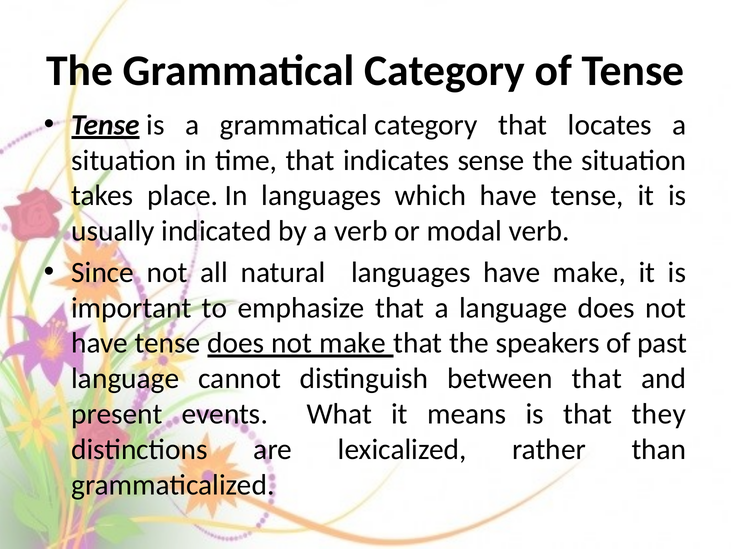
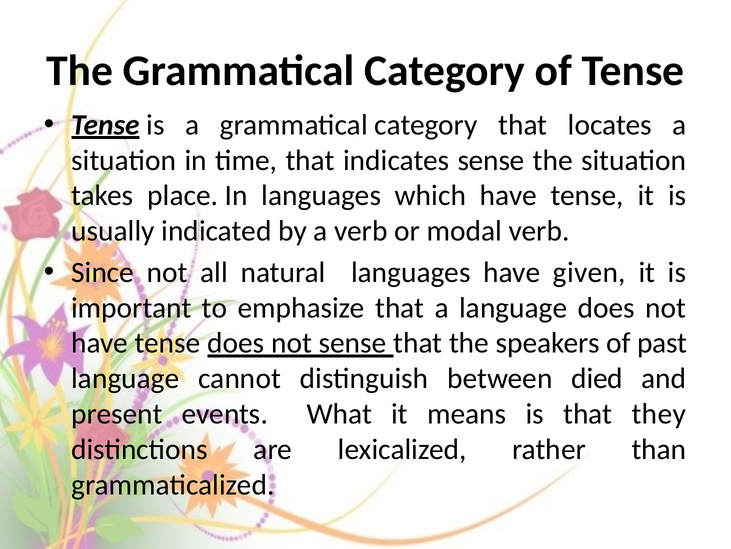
have make: make -> given
not make: make -> sense
between that: that -> died
